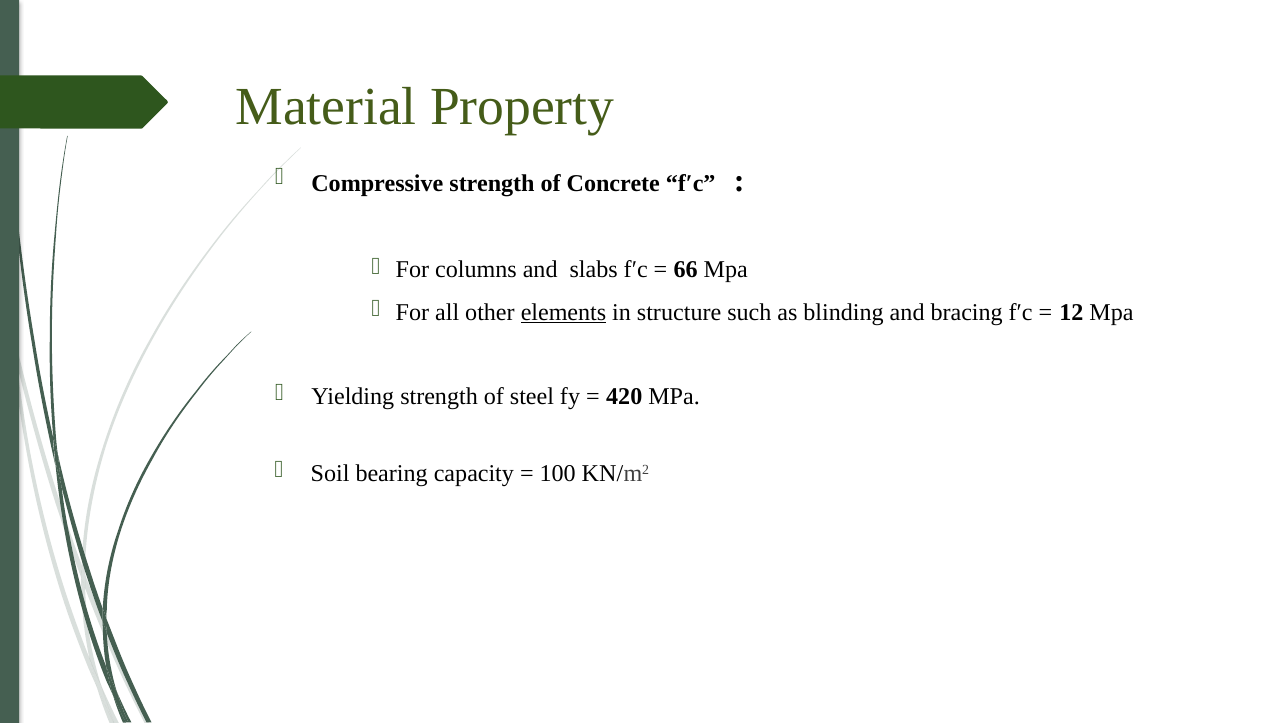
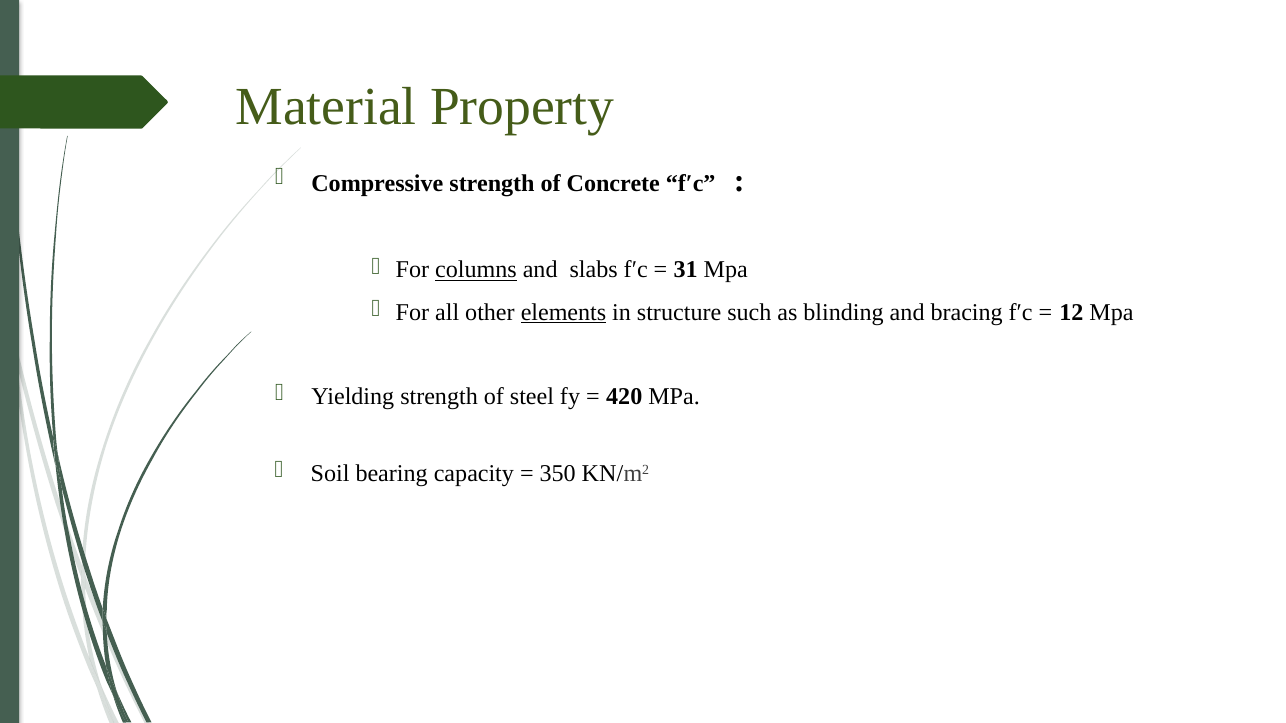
columns underline: none -> present
66: 66 -> 31
100: 100 -> 350
